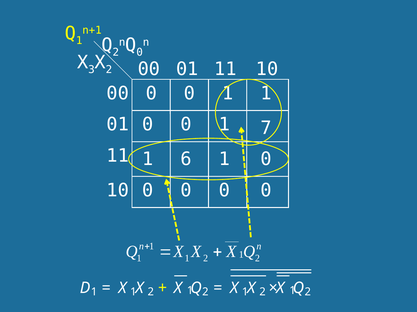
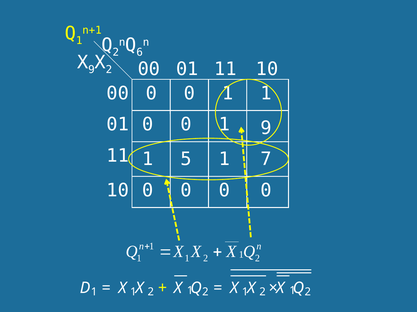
0 at (140, 52): 0 -> 6
3 at (91, 70): 3 -> 9
0 7: 7 -> 9
6: 6 -> 5
0 at (266, 160): 0 -> 7
